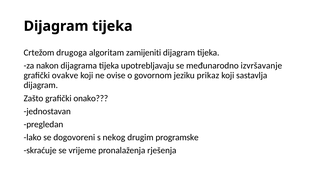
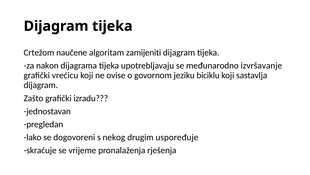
drugoga: drugoga -> naučene
ovakve: ovakve -> vrećicu
prikaz: prikaz -> biciklu
onako: onako -> izradu
programske: programske -> uspoređuje
